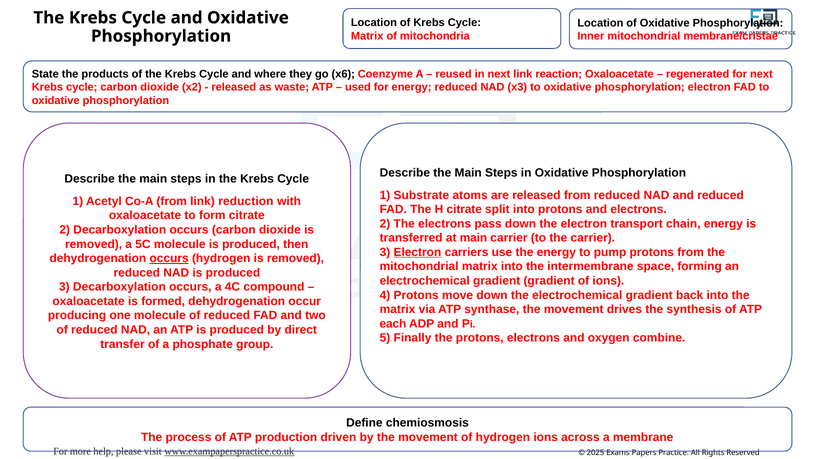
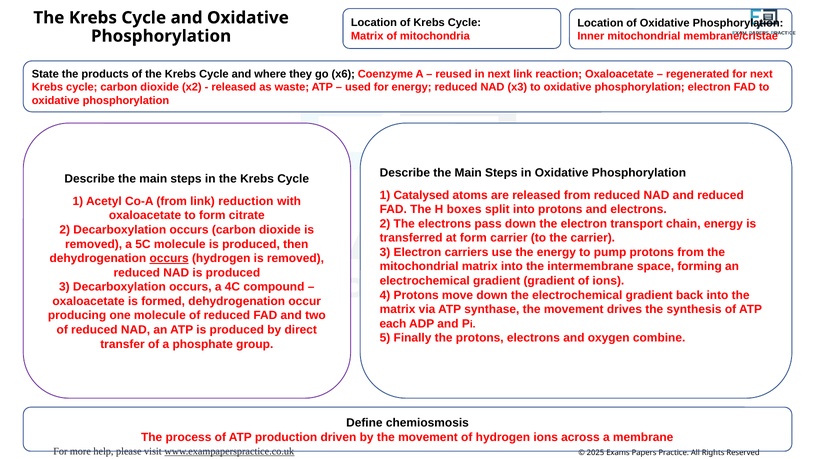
Substrate: Substrate -> Catalysed
H citrate: citrate -> boxes
at main: main -> form
Electron at (417, 253) underline: present -> none
